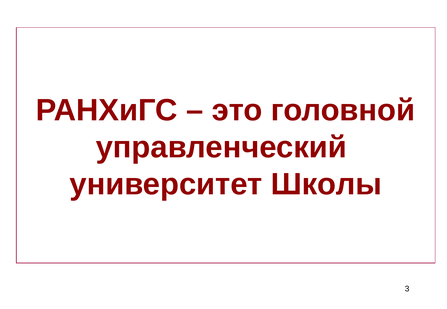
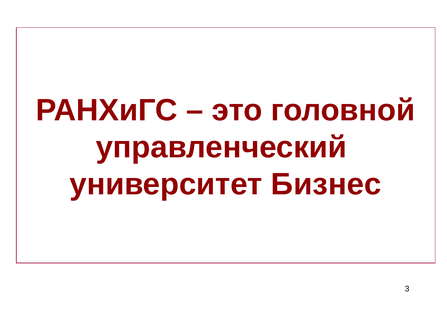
Школы: Школы -> Бизнес
